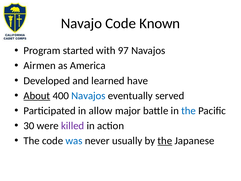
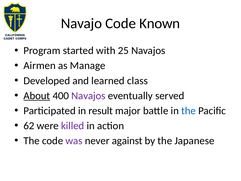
97: 97 -> 25
America: America -> Manage
have: have -> class
Navajos at (88, 96) colour: blue -> purple
allow: allow -> result
30: 30 -> 62
was colour: blue -> purple
usually: usually -> against
the at (165, 141) underline: present -> none
